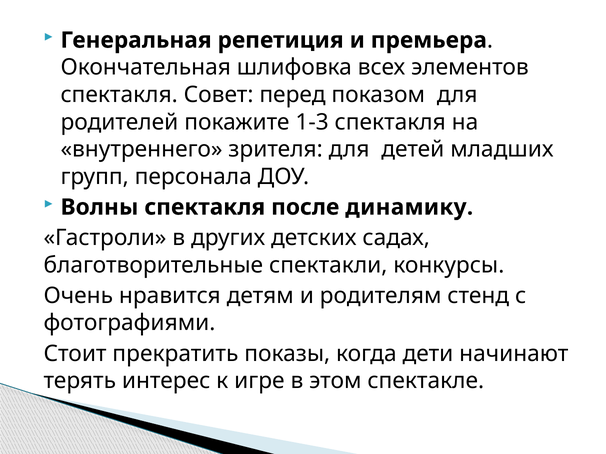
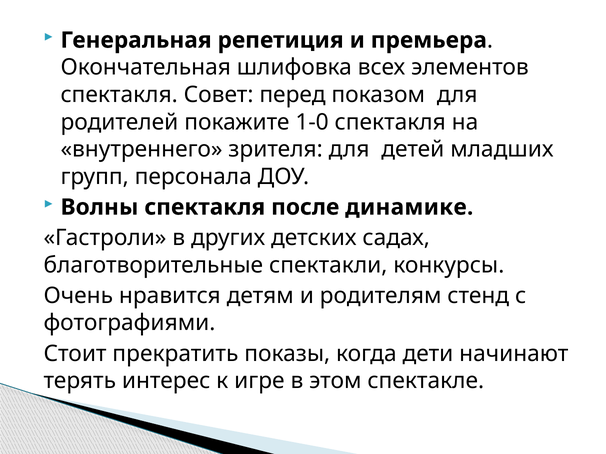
1-3: 1-3 -> 1-0
динамику: динамику -> динамике
